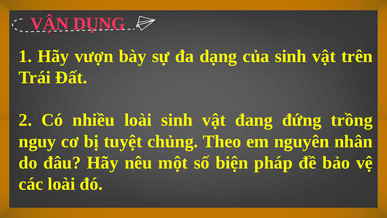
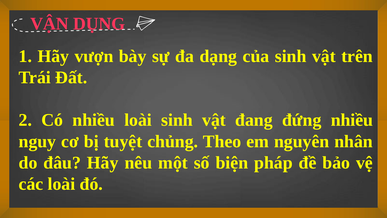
đứng trồng: trồng -> nhiều
